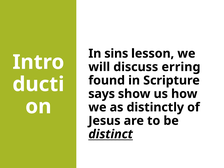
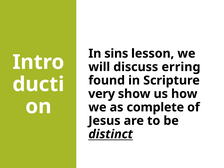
says: says -> very
distinctly: distinctly -> complete
